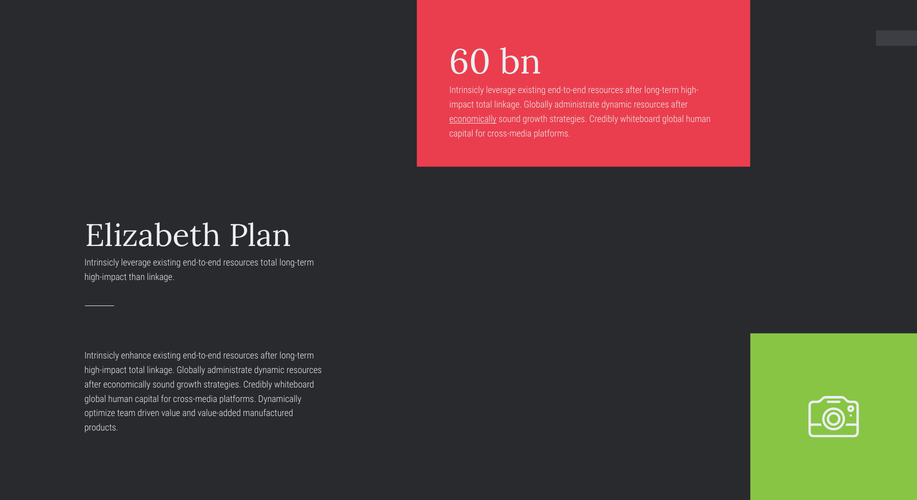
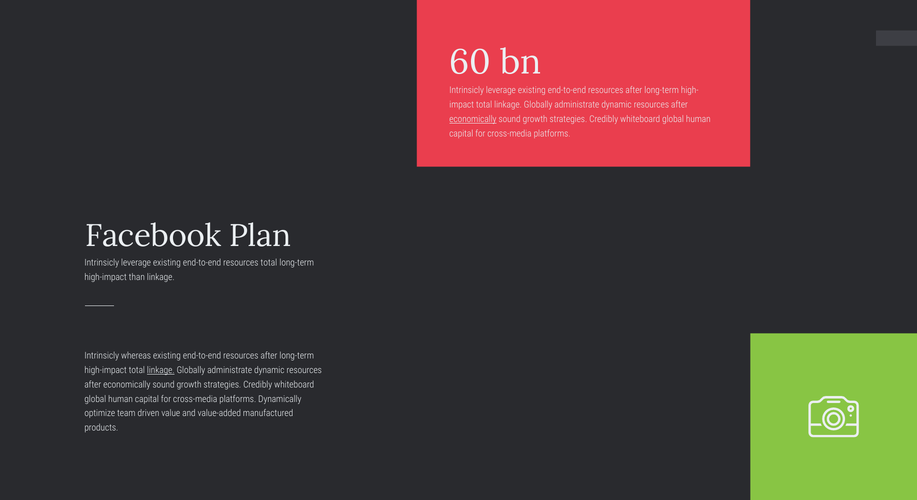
Elizabeth: Elizabeth -> Facebook
enhance: enhance -> whereas
linkage at (161, 370) underline: none -> present
